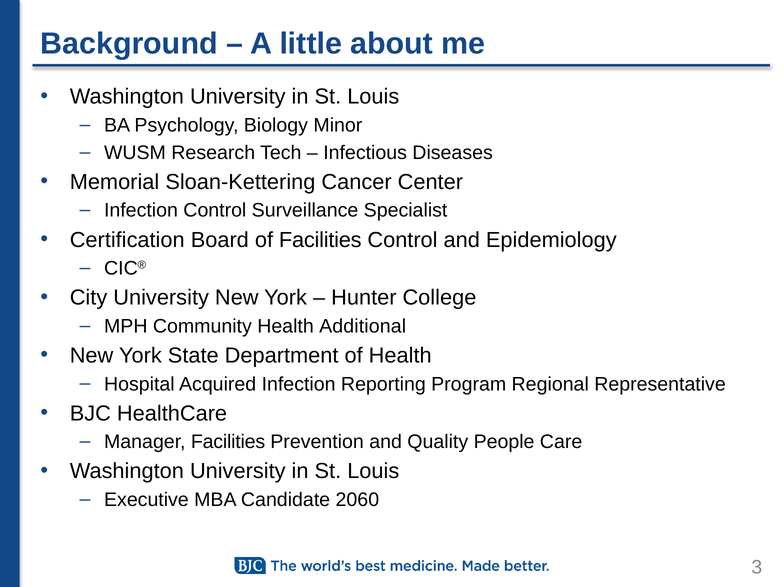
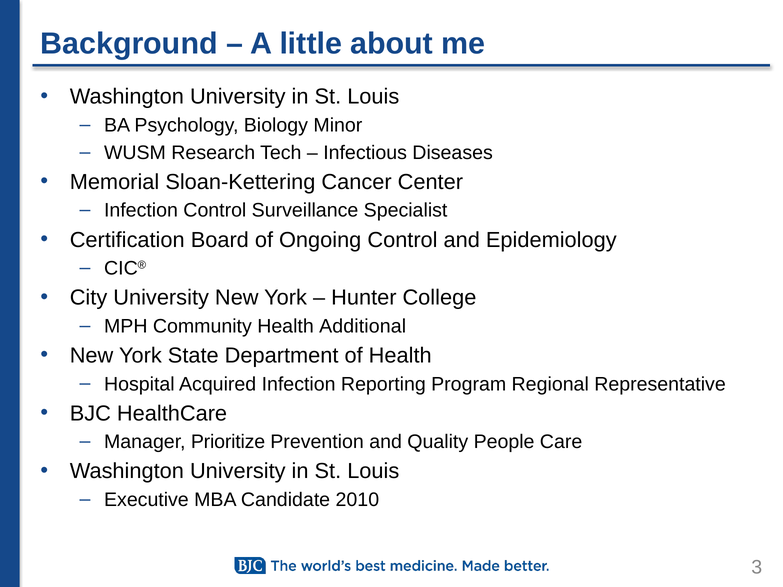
of Facilities: Facilities -> Ongoing
Manager Facilities: Facilities -> Prioritize
2060: 2060 -> 2010
